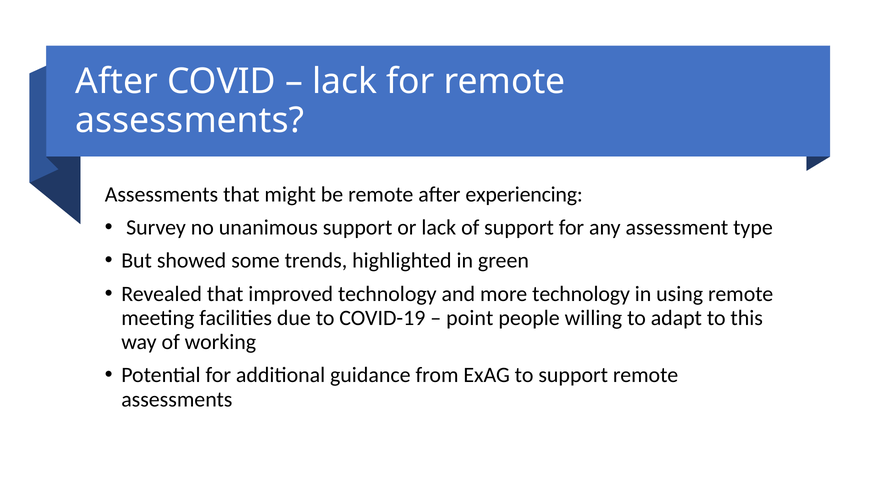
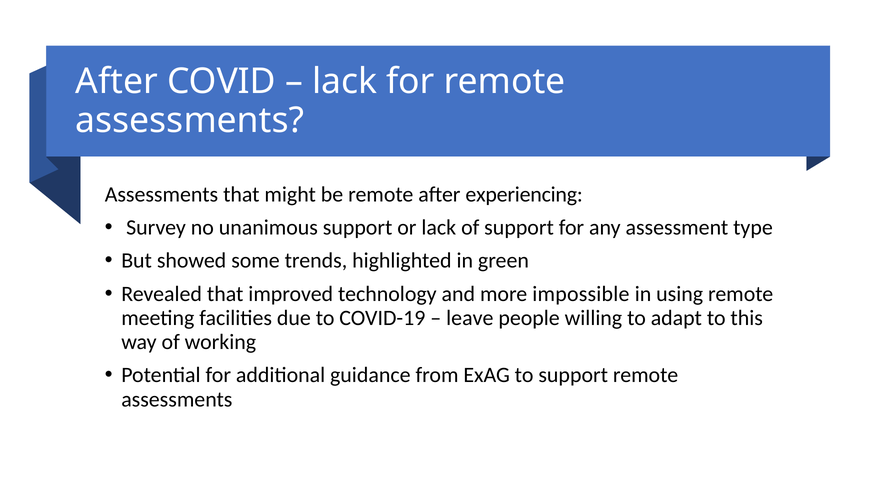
more technology: technology -> impossible
point: point -> leave
